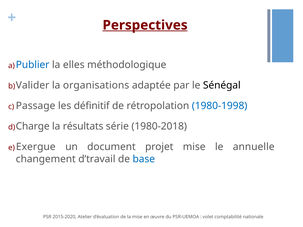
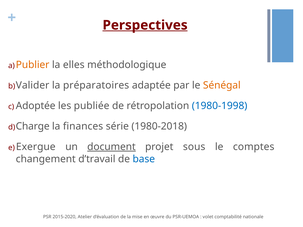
Publier colour: blue -> orange
organisations: organisations -> préparatoires
Sénégal colour: black -> orange
Passage: Passage -> Adoptée
définitif: définitif -> publiée
résultats: résultats -> finances
document underline: none -> present
projet mise: mise -> sous
annuelle: annuelle -> comptes
